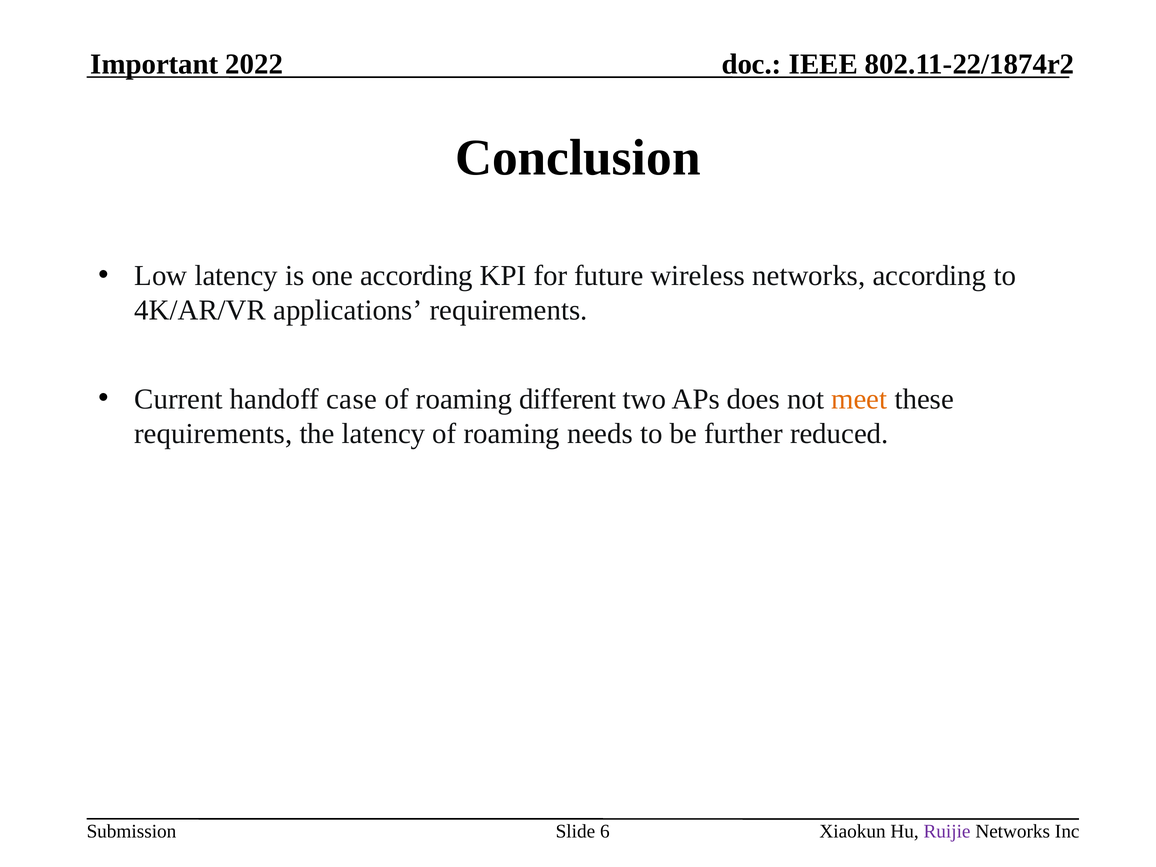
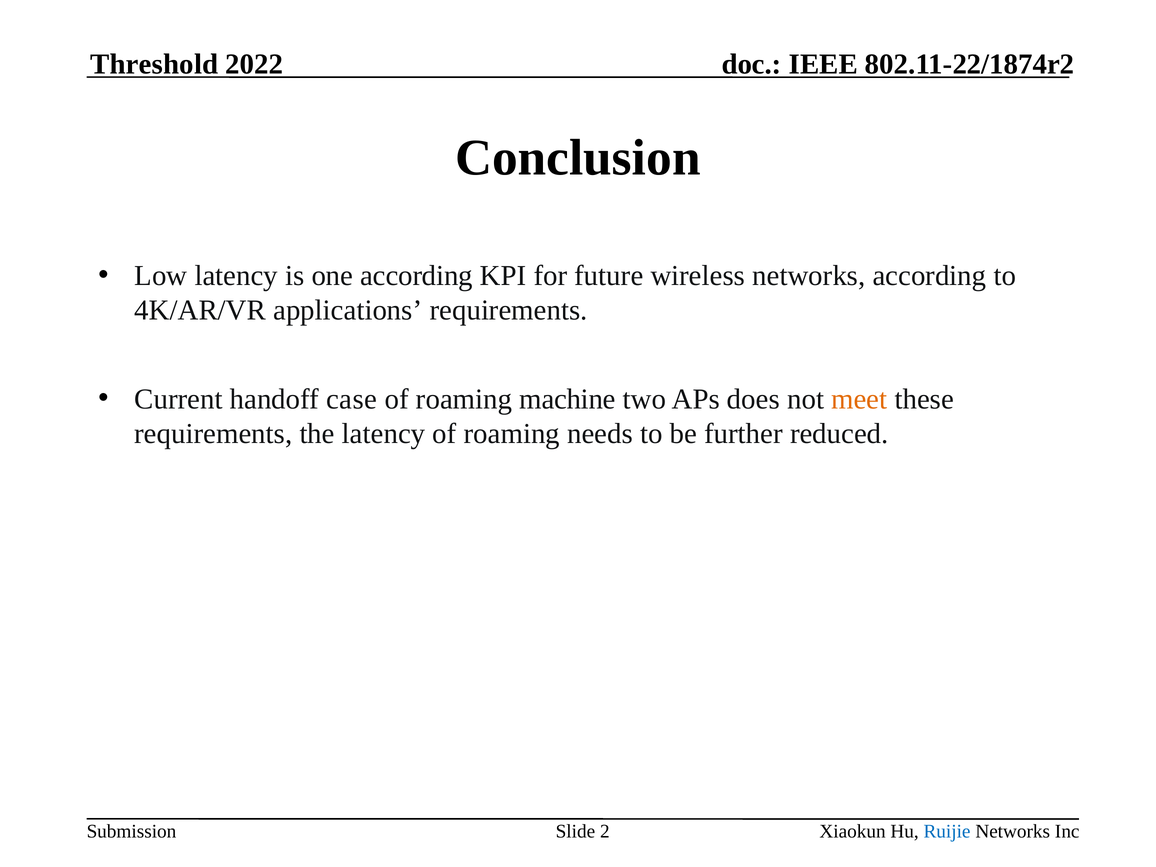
Important: Important -> Threshold
different: different -> machine
6: 6 -> 2
Ruijie colour: purple -> blue
